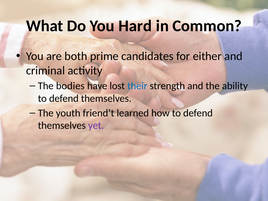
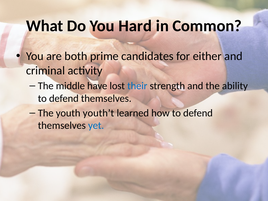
bodies: bodies -> middle
friend’t: friend’t -> youth’t
yet colour: purple -> blue
